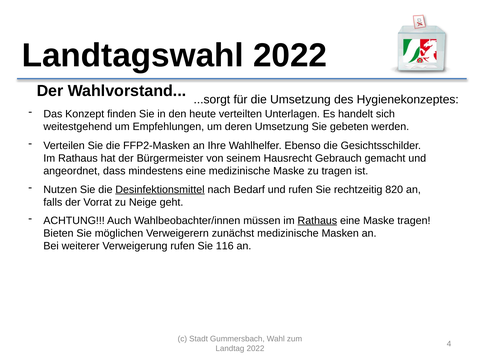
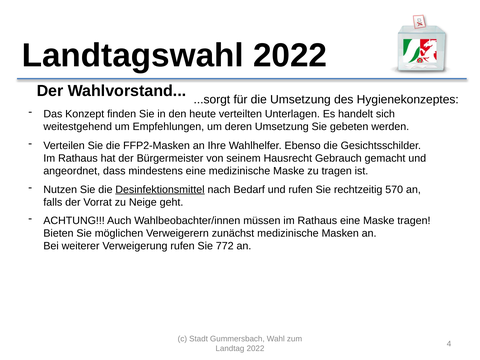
820: 820 -> 570
Rathaus at (317, 221) underline: present -> none
116: 116 -> 772
